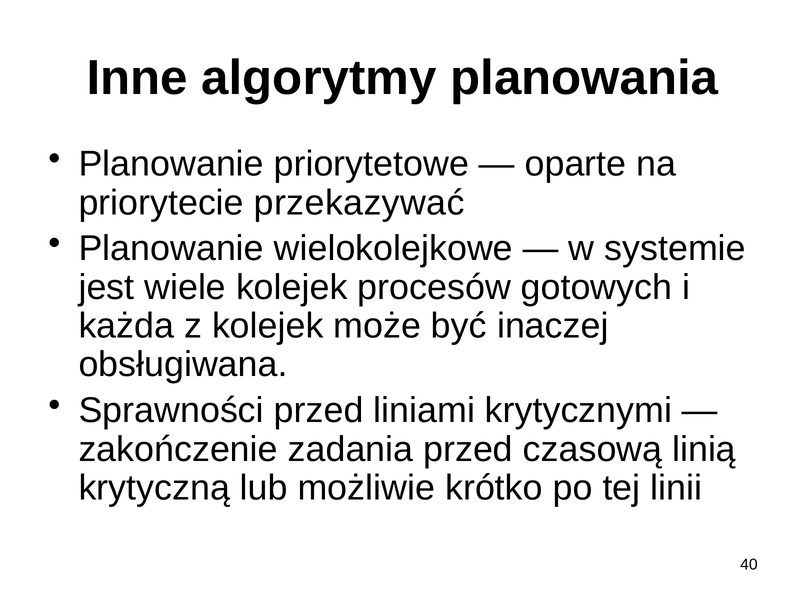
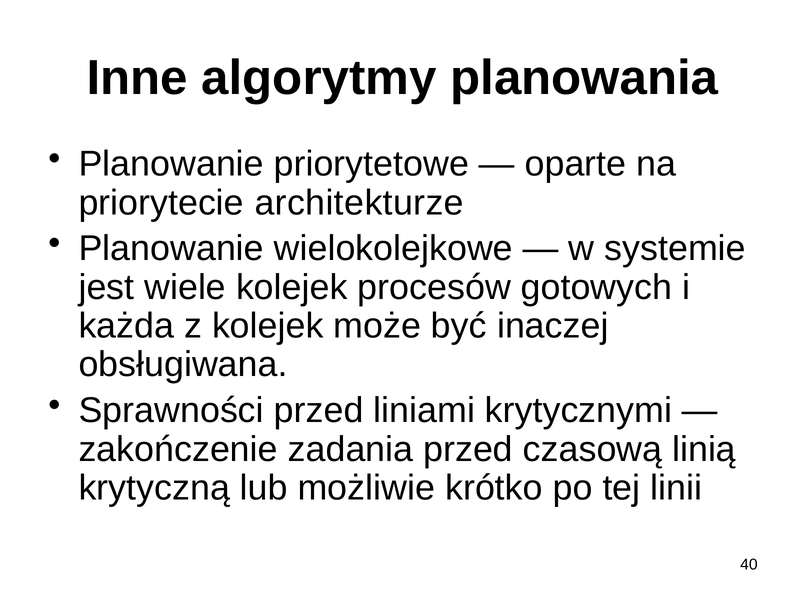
przekazywać: przekazywać -> architekturze
